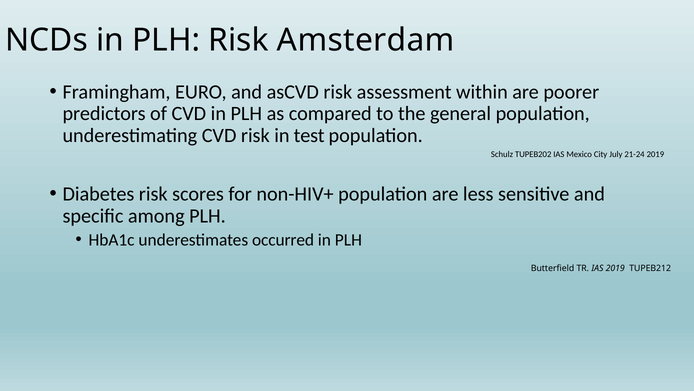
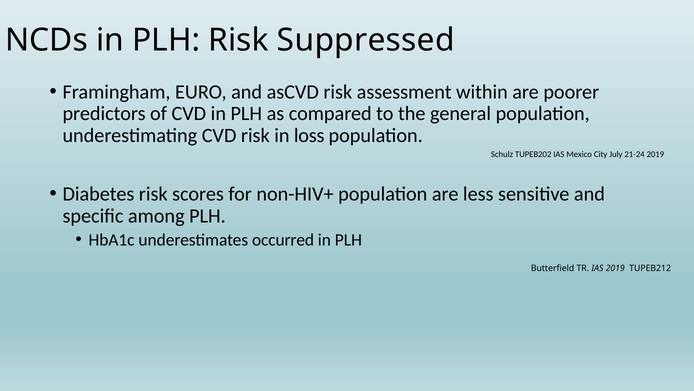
Amsterdam: Amsterdam -> Suppressed
test: test -> loss
